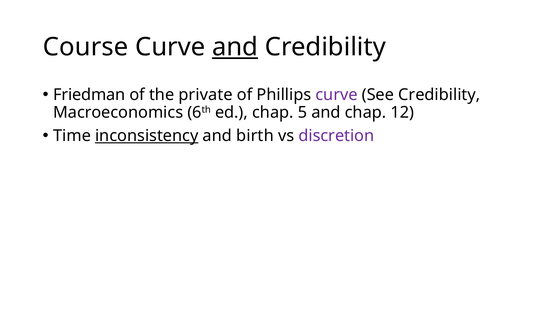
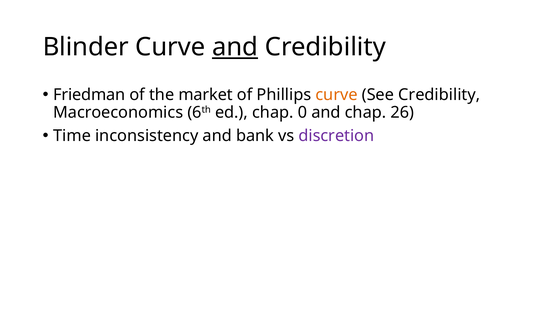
Course: Course -> Blinder
private: private -> market
curve at (337, 95) colour: purple -> orange
5: 5 -> 0
12: 12 -> 26
inconsistency underline: present -> none
birth: birth -> bank
